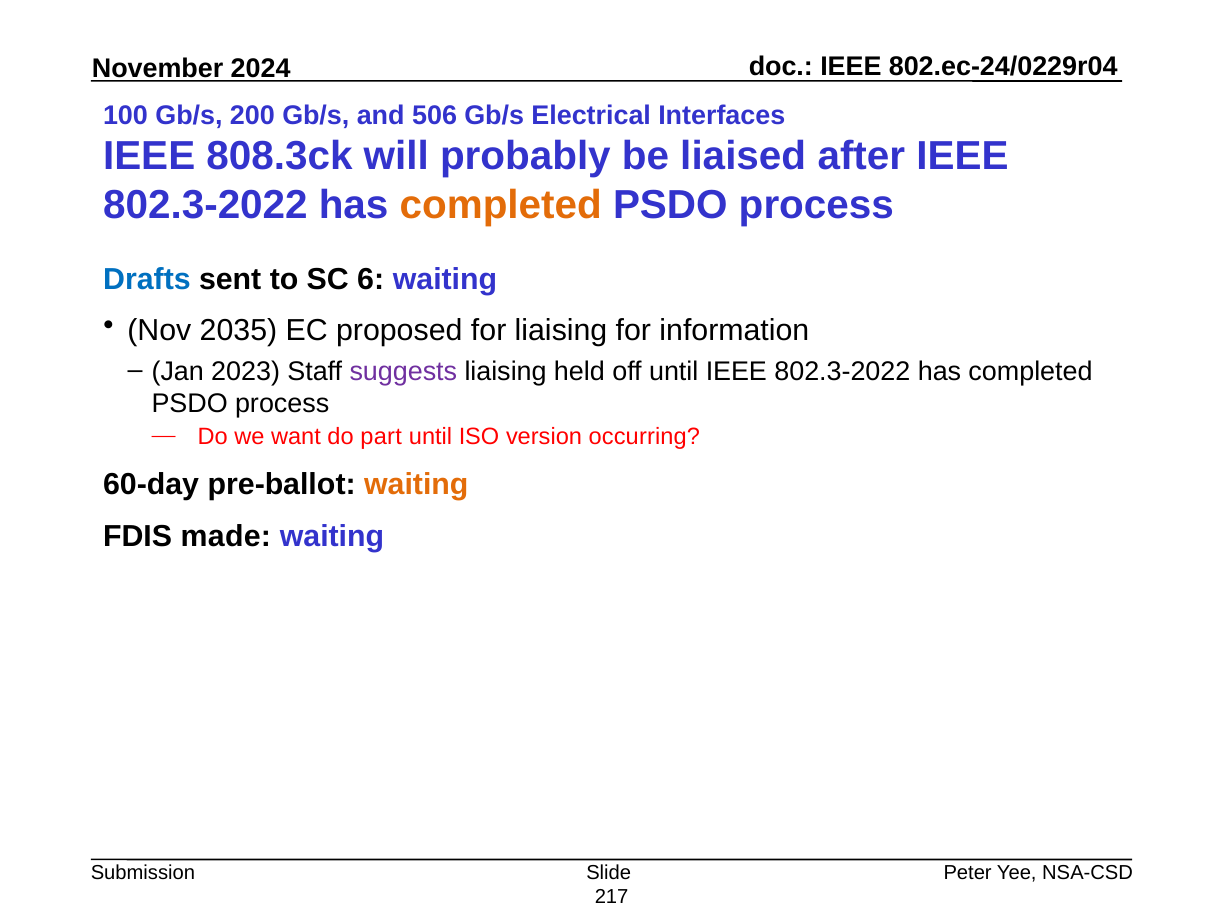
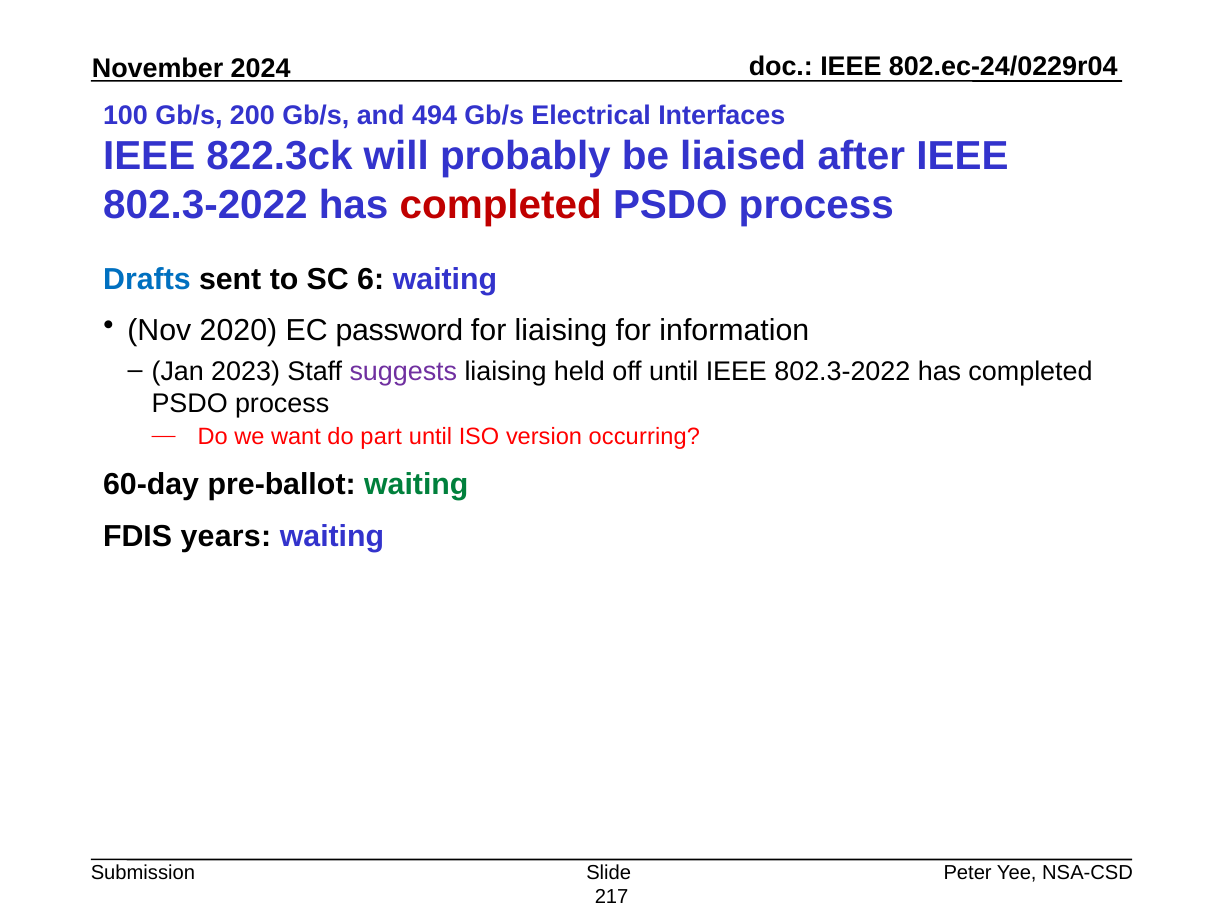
506: 506 -> 494
808.3ck: 808.3ck -> 822.3ck
completed at (501, 205) colour: orange -> red
2035: 2035 -> 2020
proposed: proposed -> password
waiting at (416, 484) colour: orange -> green
made: made -> years
